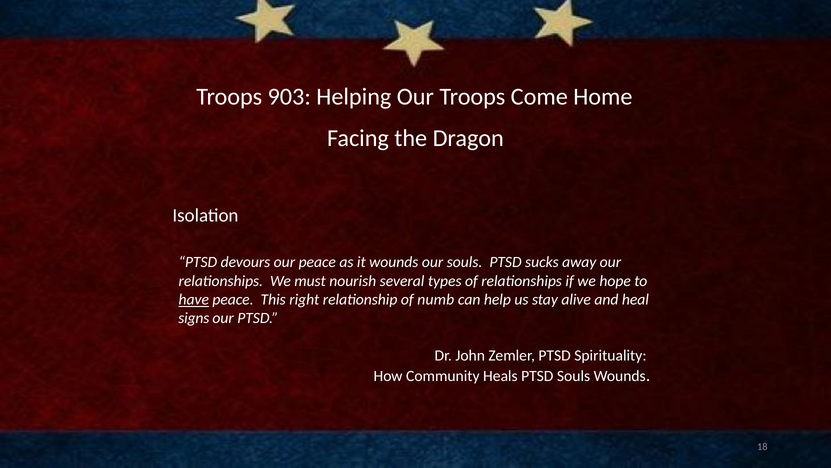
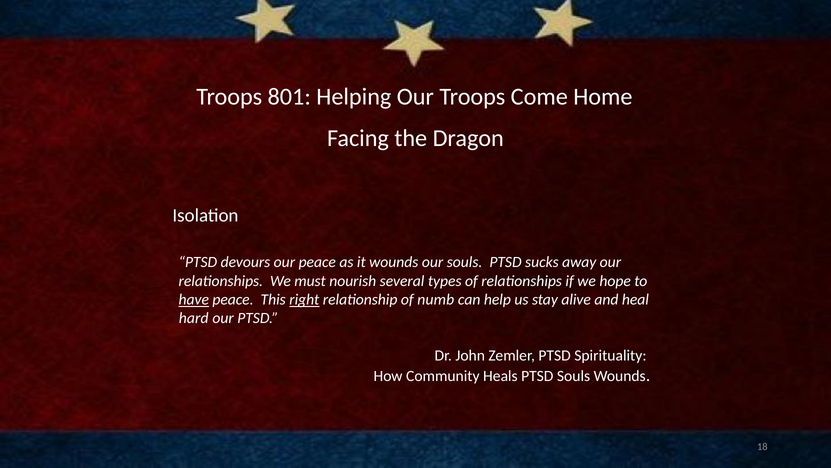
903: 903 -> 801
right underline: none -> present
signs: signs -> hard
